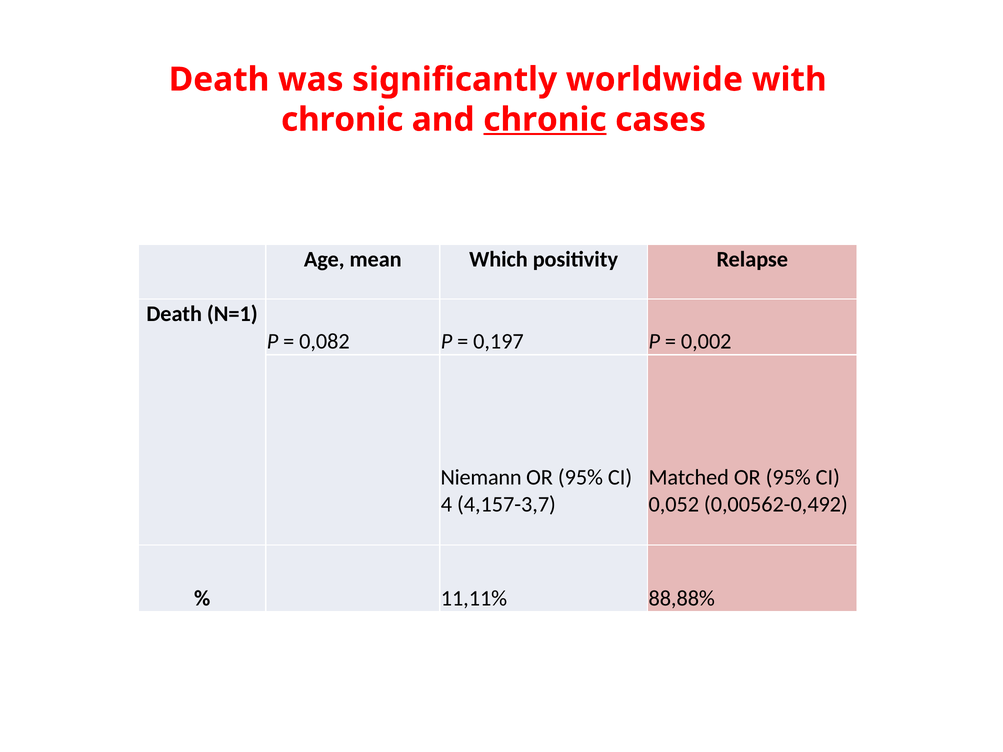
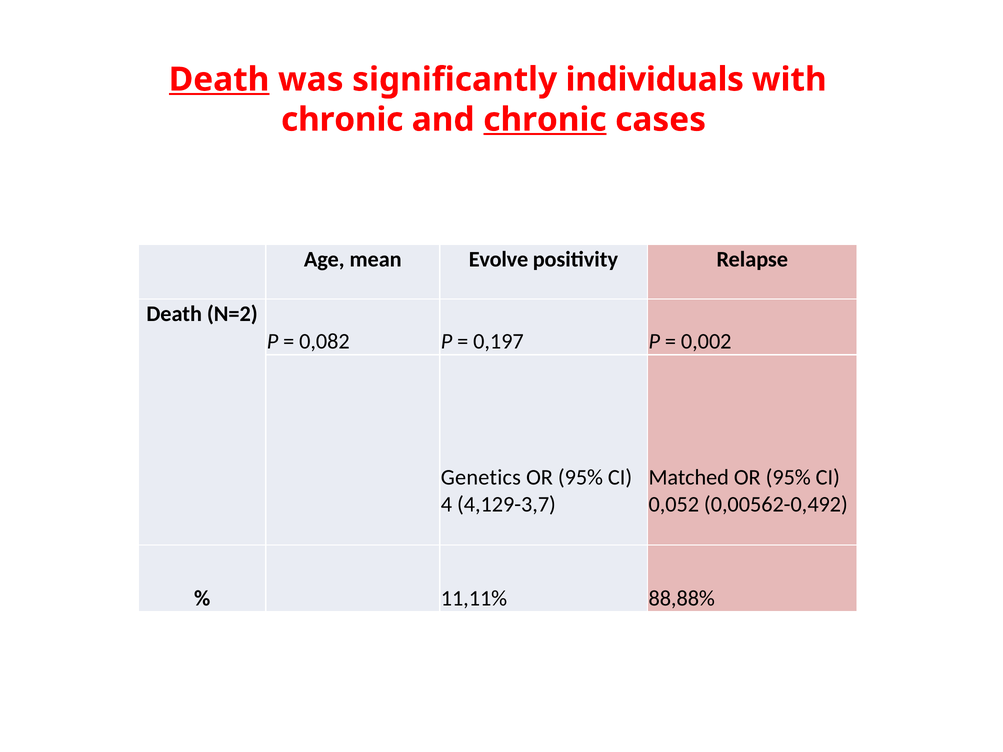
Death at (219, 80) underline: none -> present
worldwide: worldwide -> individuals
Which: Which -> Evolve
N=1: N=1 -> N=2
Niemann: Niemann -> Genetics
4,157-3,7: 4,157-3,7 -> 4,129-3,7
